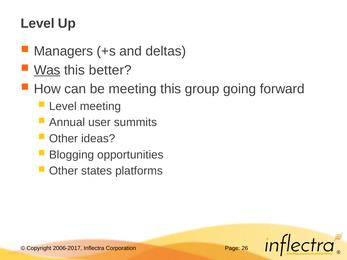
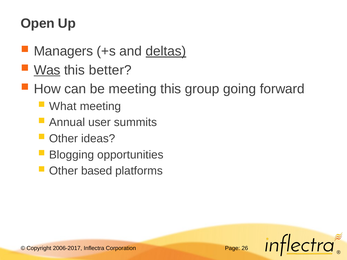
Level at (38, 23): Level -> Open
deltas underline: none -> present
Level at (63, 106): Level -> What
states: states -> based
